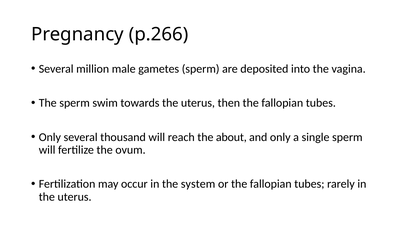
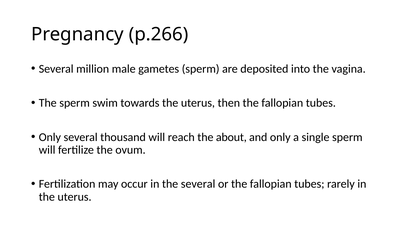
the system: system -> several
